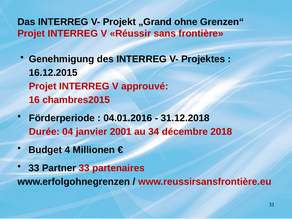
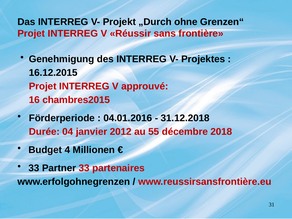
„Grand: „Grand -> „Durch
2001: 2001 -> 2012
34: 34 -> 55
